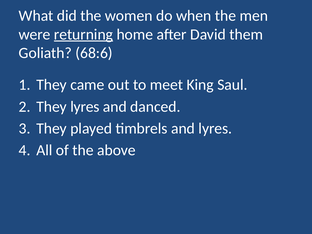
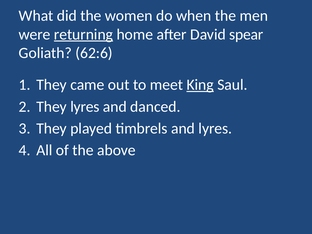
them: them -> spear
68:6: 68:6 -> 62:6
King underline: none -> present
